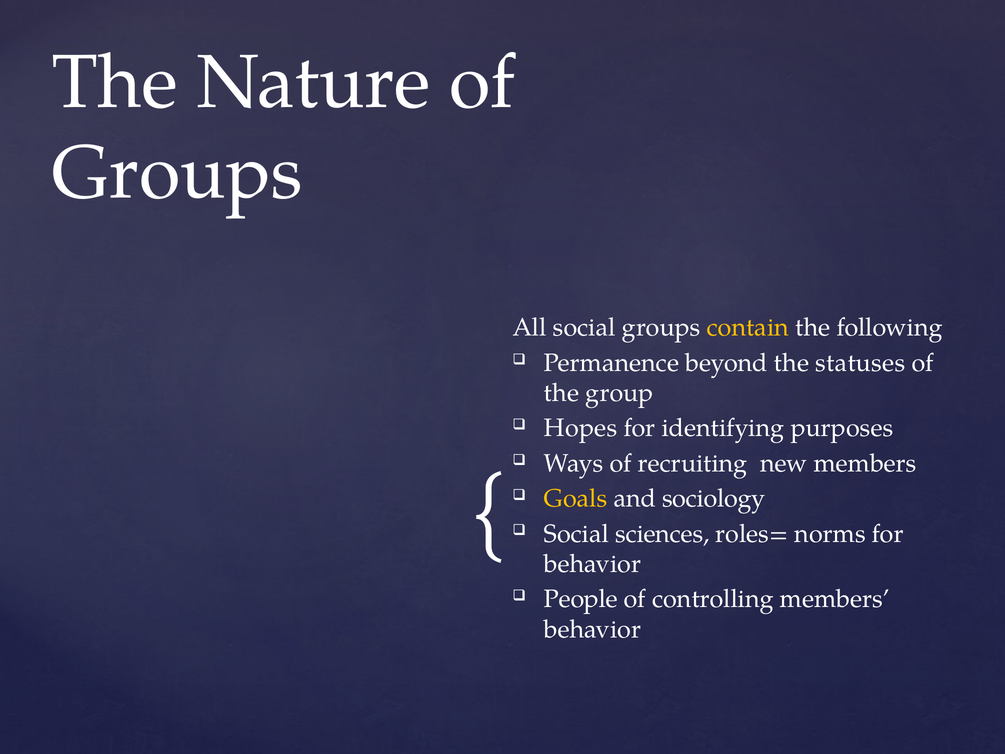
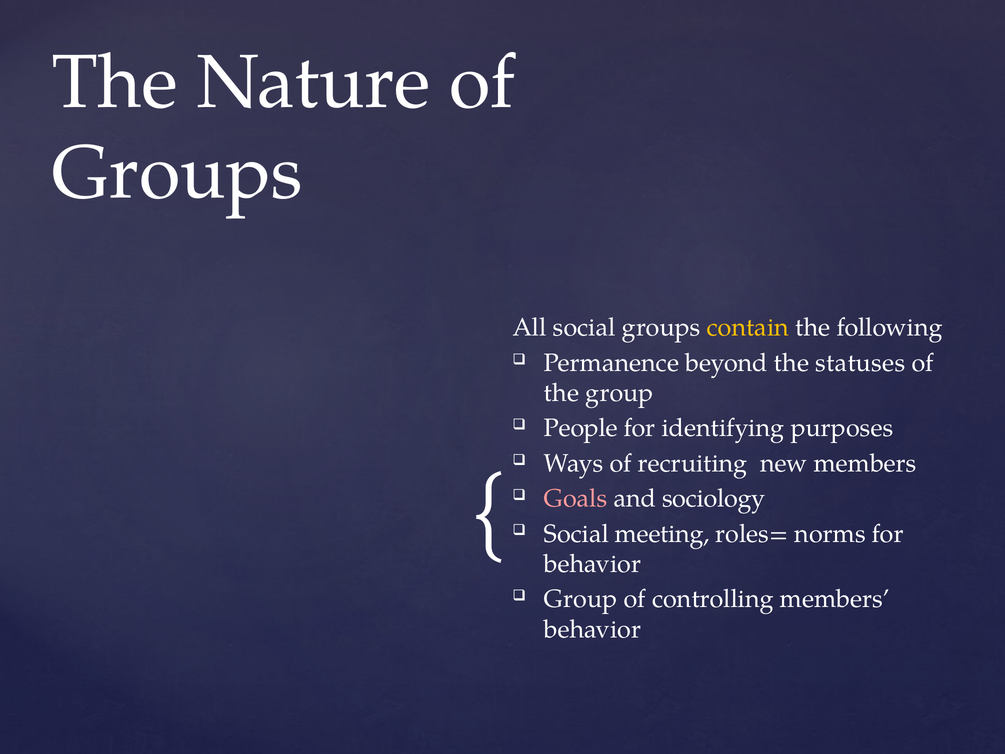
Hopes: Hopes -> People
Goals colour: yellow -> pink
sciences: sciences -> meeting
People at (581, 599): People -> Group
